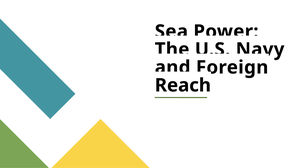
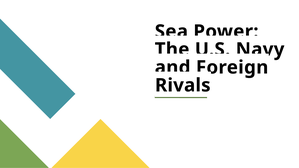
Reach: Reach -> Rivals
